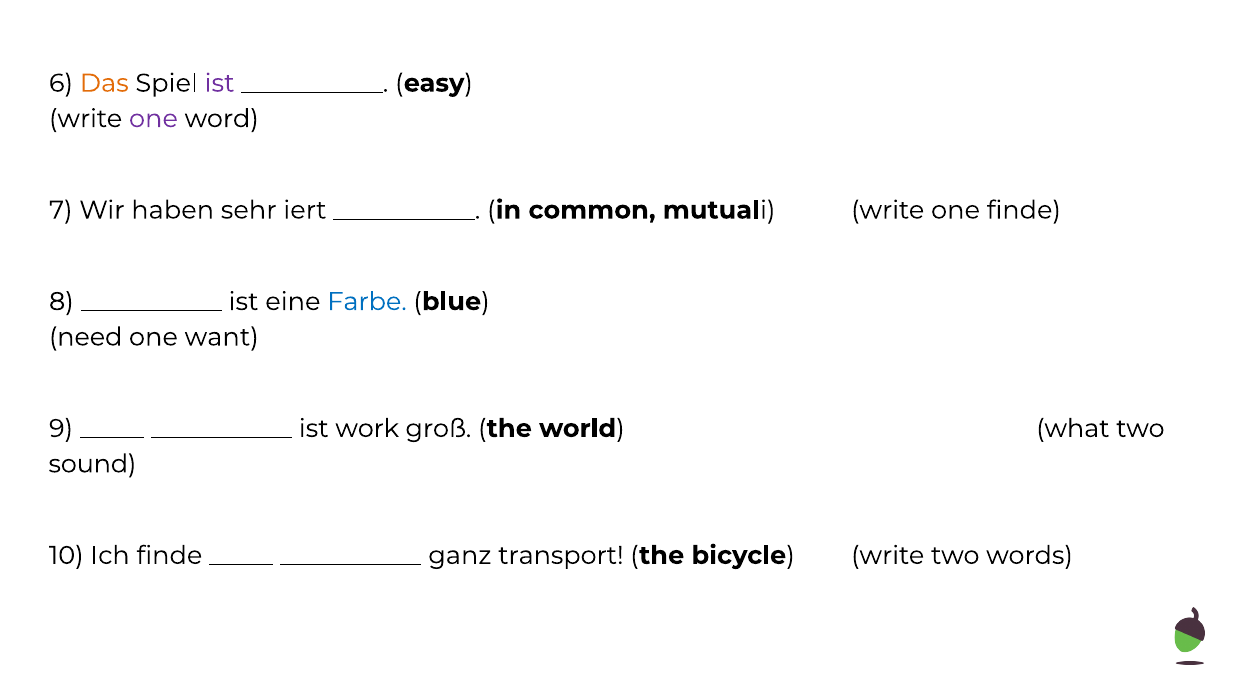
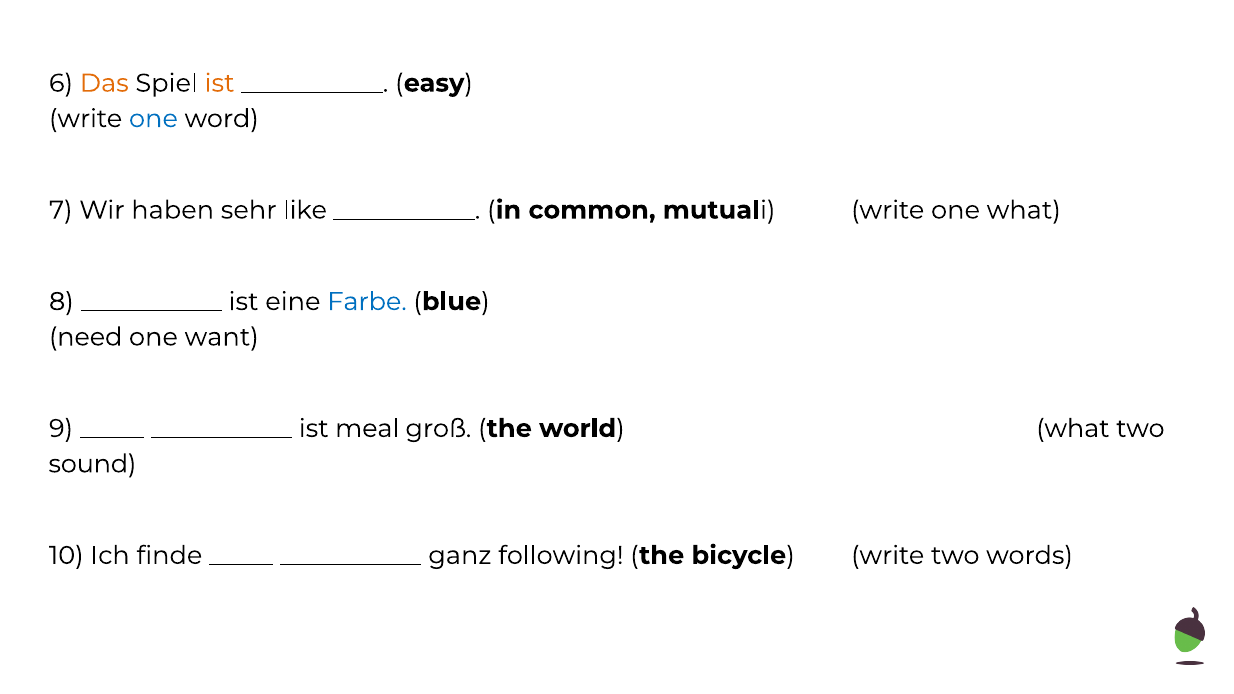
ist at (220, 83) colour: purple -> orange
one at (153, 119) colour: purple -> blue
iert: iert -> like
one finde: finde -> what
work: work -> meal
transport: transport -> following
